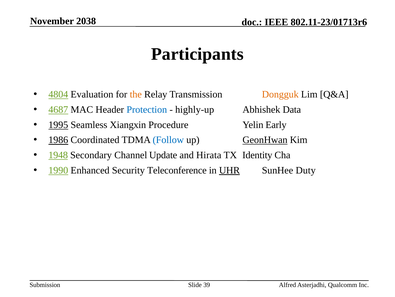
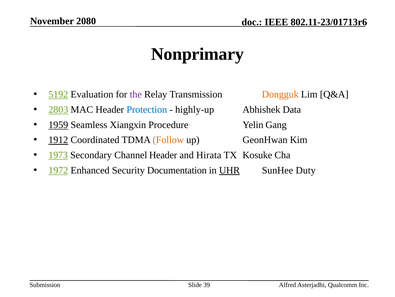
2038: 2038 -> 2080
Participants: Participants -> Nonprimary
4804: 4804 -> 5192
the colour: orange -> purple
4687: 4687 -> 2803
1995: 1995 -> 1959
Early: Early -> Gang
1986: 1986 -> 1912
Follow colour: blue -> orange
GeonHwan underline: present -> none
1948: 1948 -> 1973
Channel Update: Update -> Header
Identity: Identity -> Kosuke
1990: 1990 -> 1972
Teleconference: Teleconference -> Documentation
